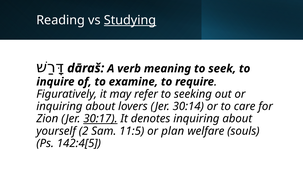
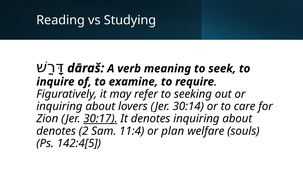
Studying underline: present -> none
yourself at (56, 131): yourself -> denotes
11:5: 11:5 -> 11:4
